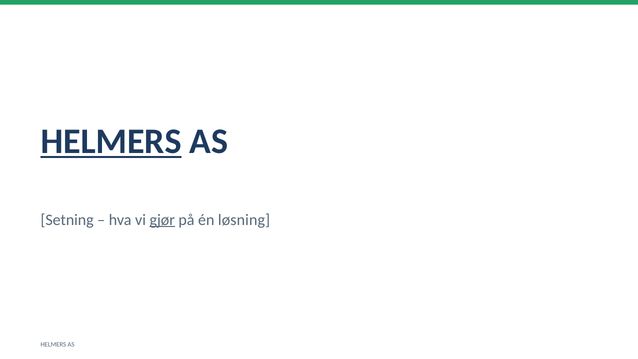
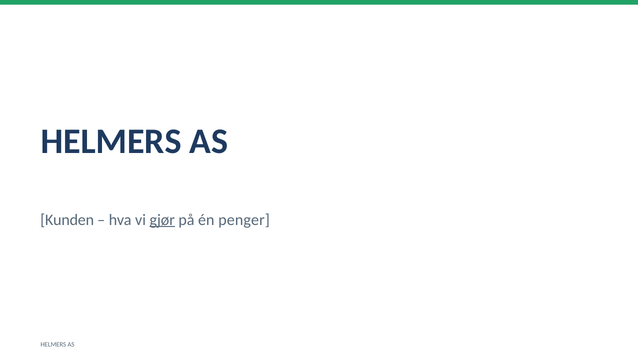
HELMERS at (111, 142) underline: present -> none
Setning: Setning -> Kunden
løsning: løsning -> penger
